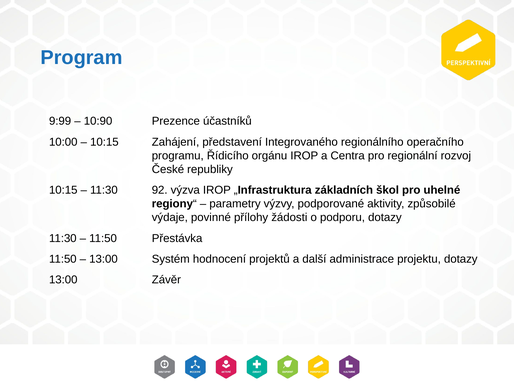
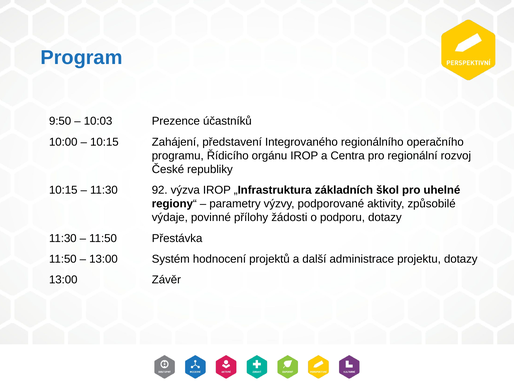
9:99: 9:99 -> 9:50
10:90: 10:90 -> 10:03
